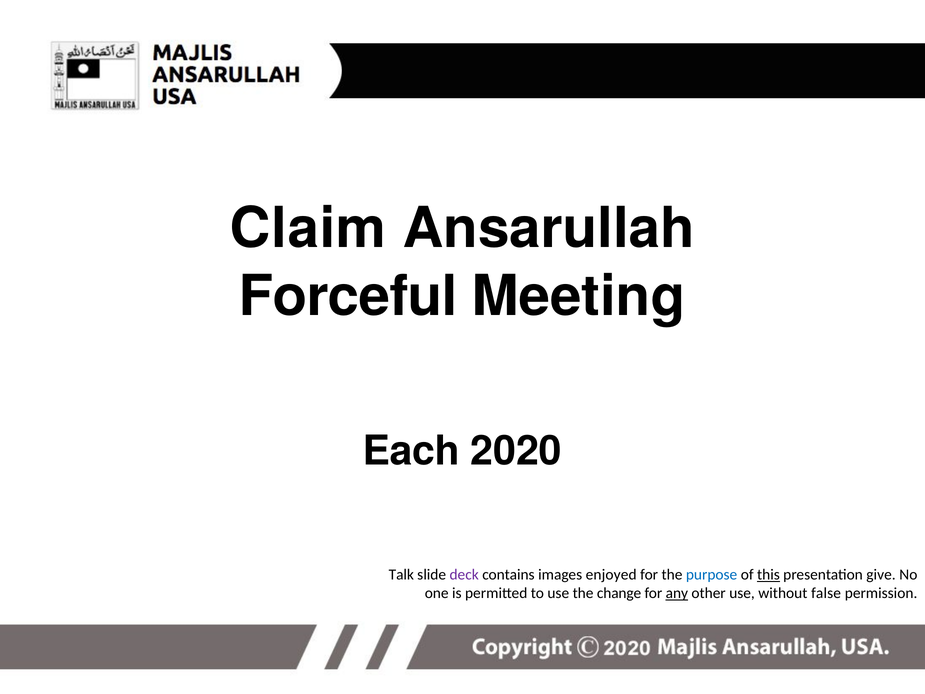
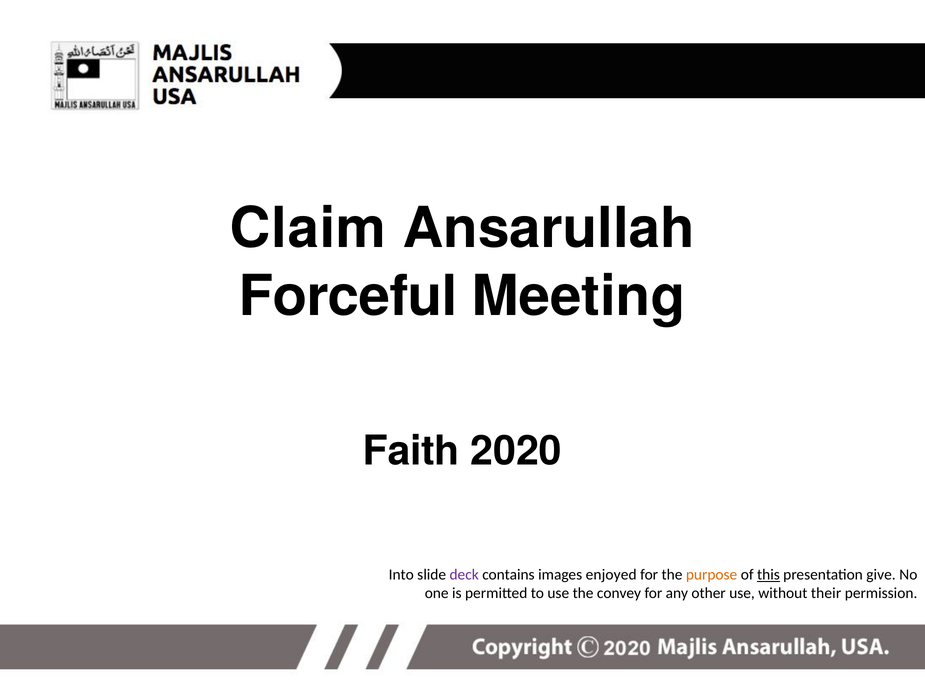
Each: Each -> Faith
Talk: Talk -> Into
purpose colour: blue -> orange
change: change -> convey
any underline: present -> none
false: false -> their
